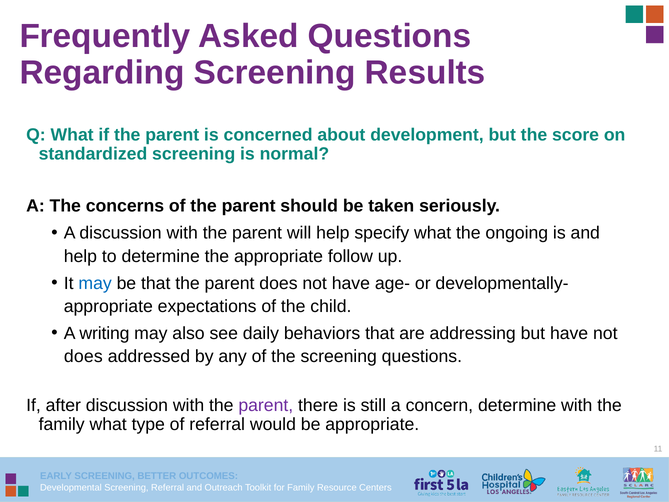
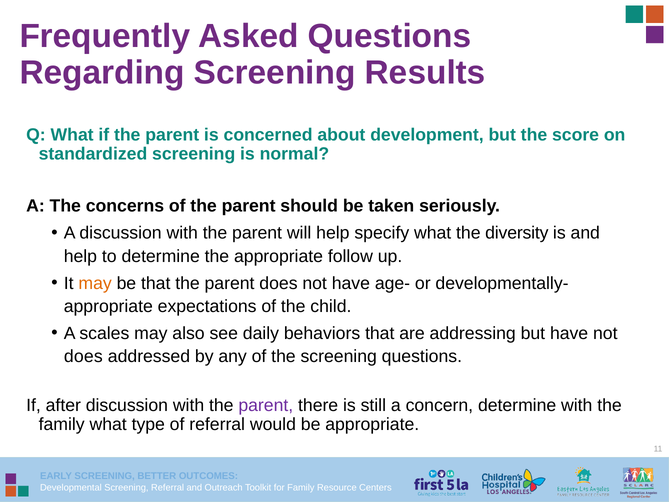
ongoing: ongoing -> diversity
may at (95, 283) colour: blue -> orange
writing: writing -> scales
